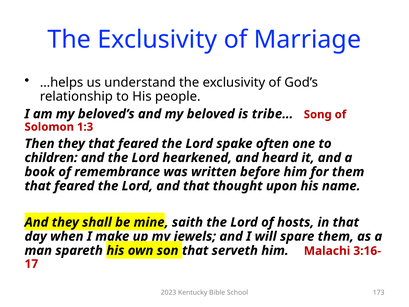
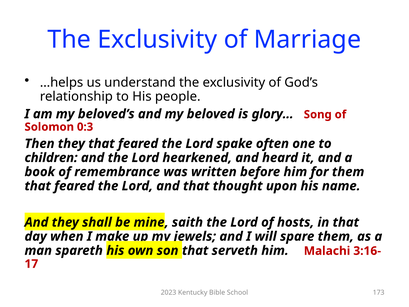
tribe…: tribe… -> glory…
1:3: 1:3 -> 0:3
